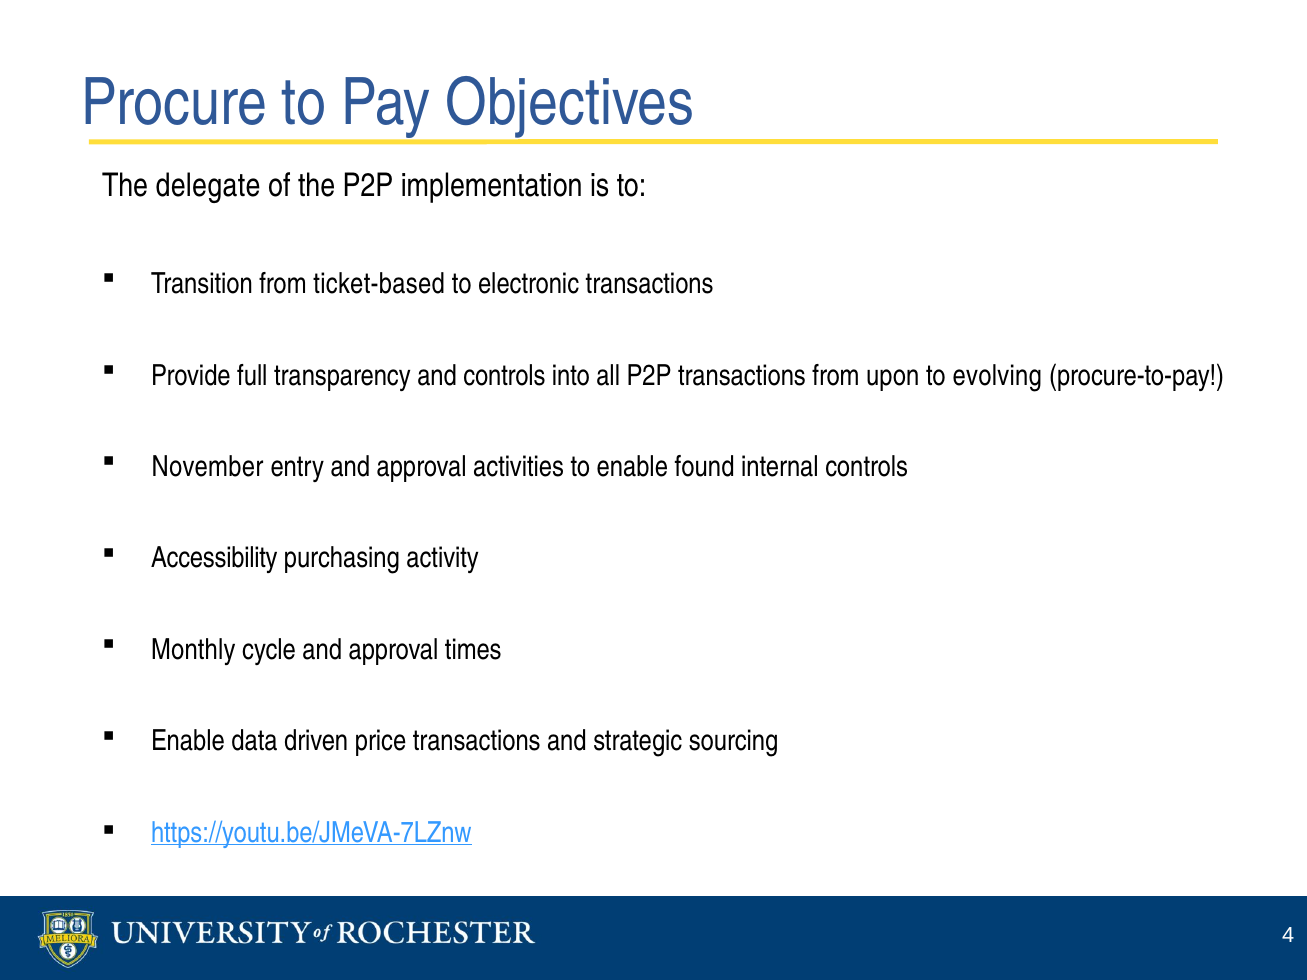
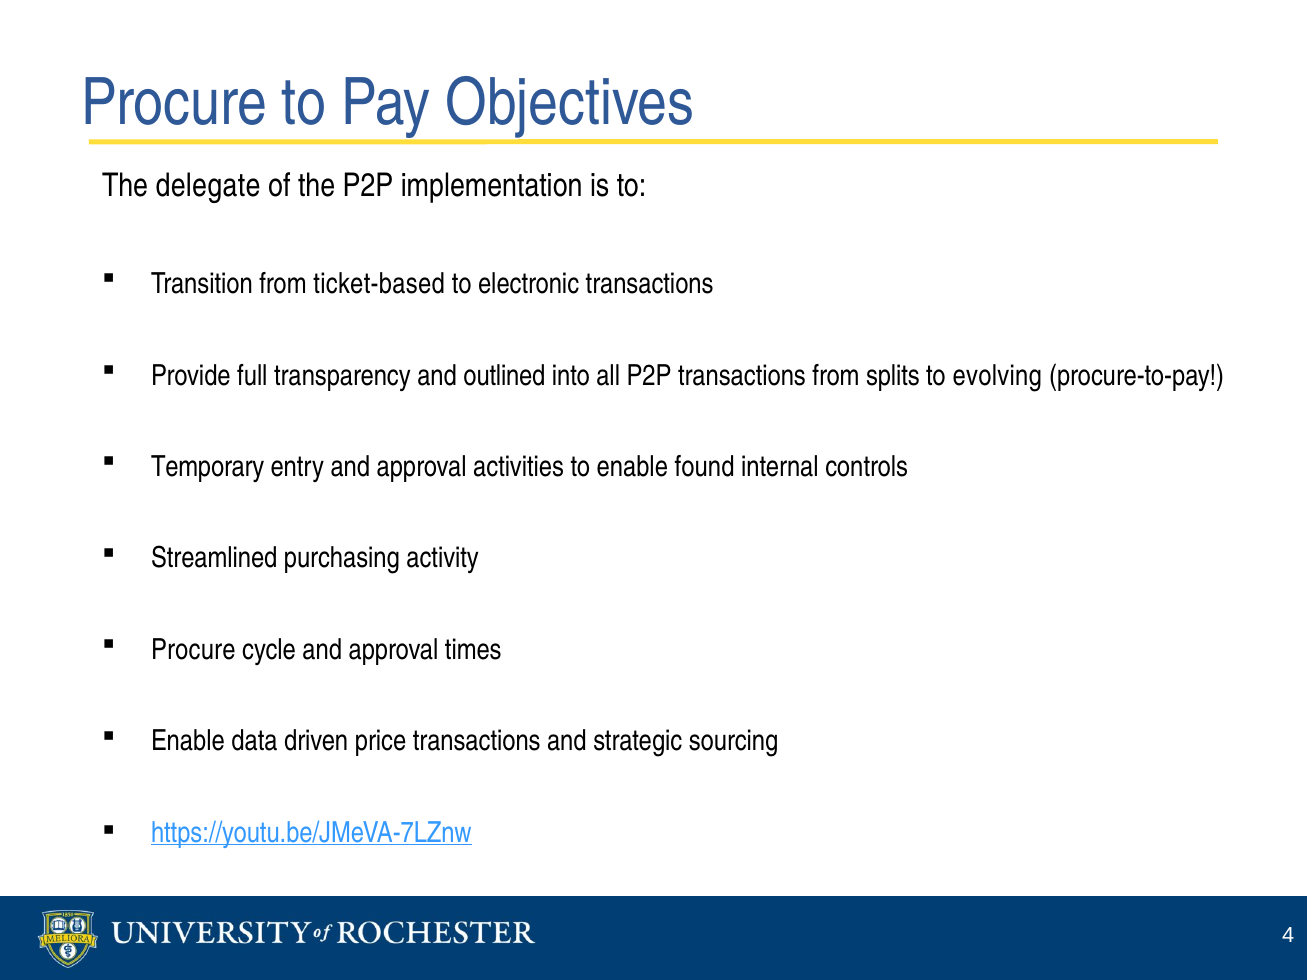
and controls: controls -> outlined
upon: upon -> splits
November: November -> Temporary
Accessibility: Accessibility -> Streamlined
Monthly at (193, 650): Monthly -> Procure
